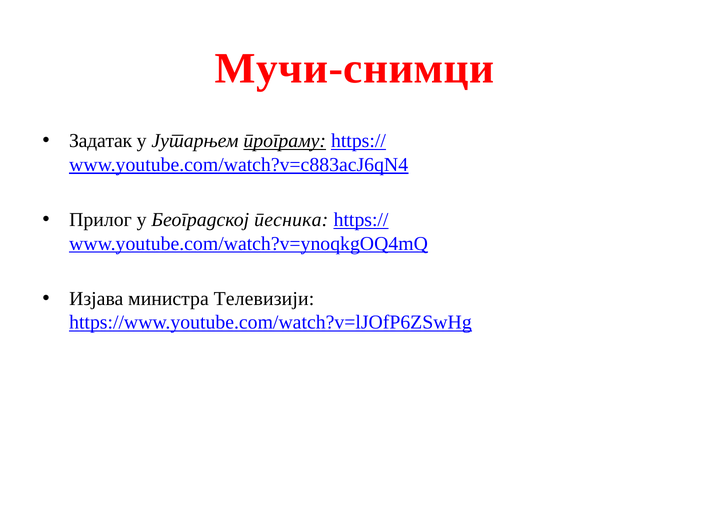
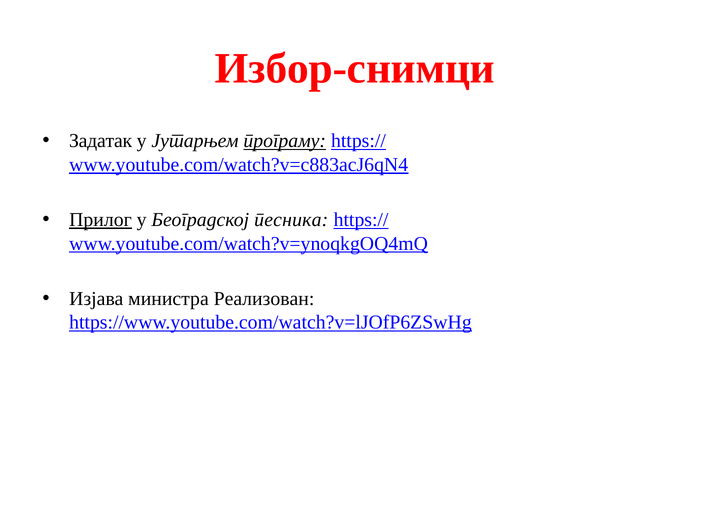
Мучи-снимци: Мучи-снимци -> Избор-снимци
Прилог underline: none -> present
Телевизији: Телевизији -> Реализован
